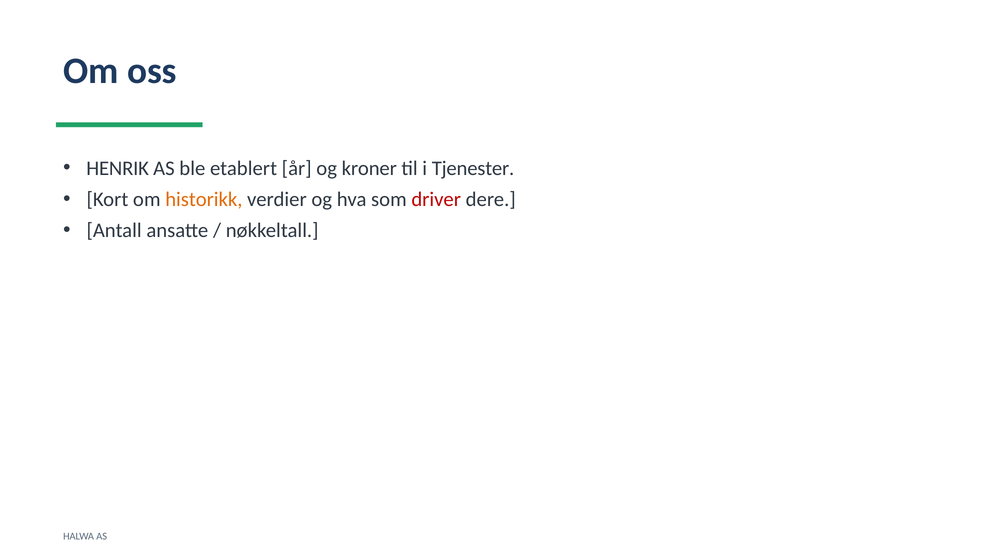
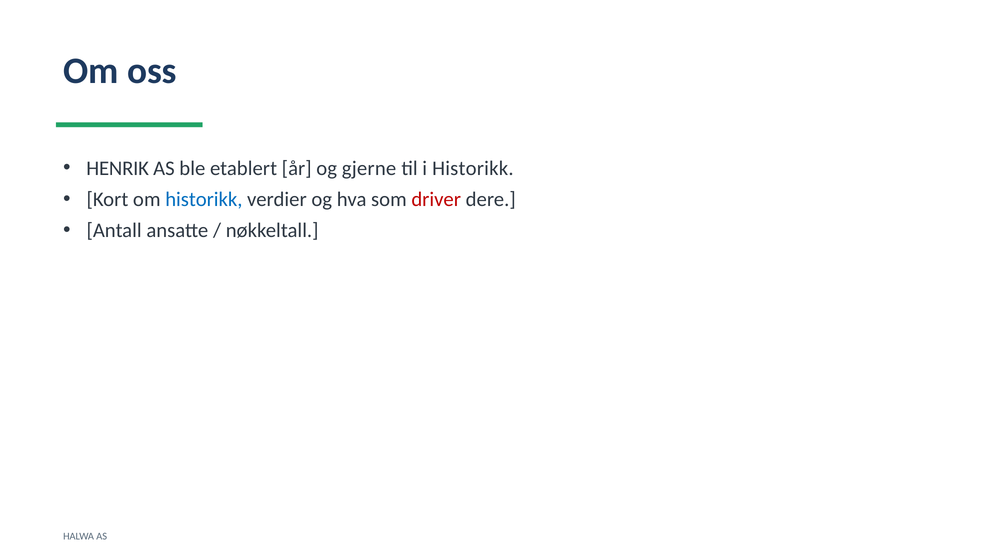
kroner: kroner -> gjerne
i Tjenester: Tjenester -> Historikk
historikk at (204, 199) colour: orange -> blue
